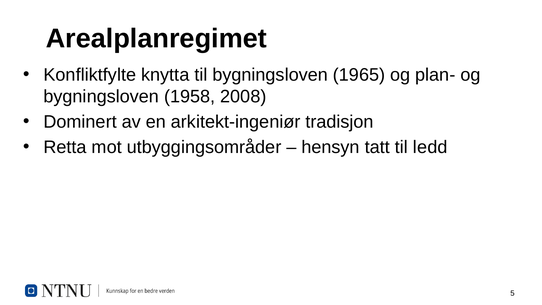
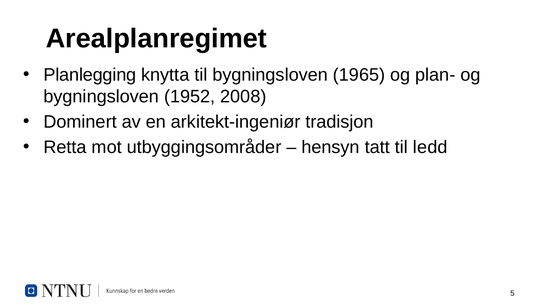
Konfliktfylte: Konfliktfylte -> Planlegging
1958: 1958 -> 1952
